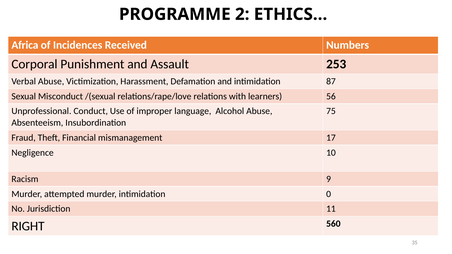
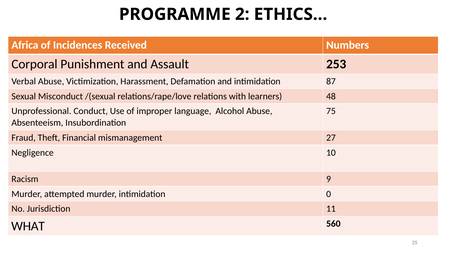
56: 56 -> 48
17: 17 -> 27
RIGHT: RIGHT -> WHAT
